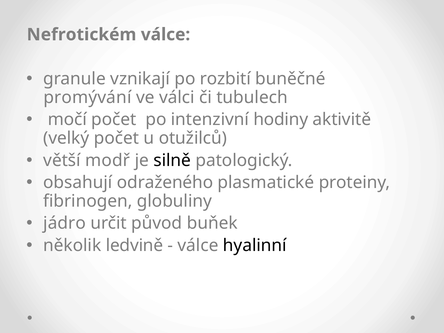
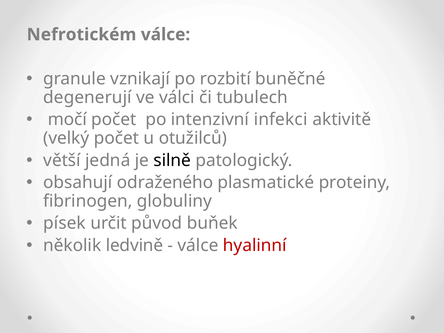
promývání: promývání -> degenerují
hodiny: hodiny -> infekci
modř: modř -> jedná
jádro: jádro -> písek
hyalinní colour: black -> red
